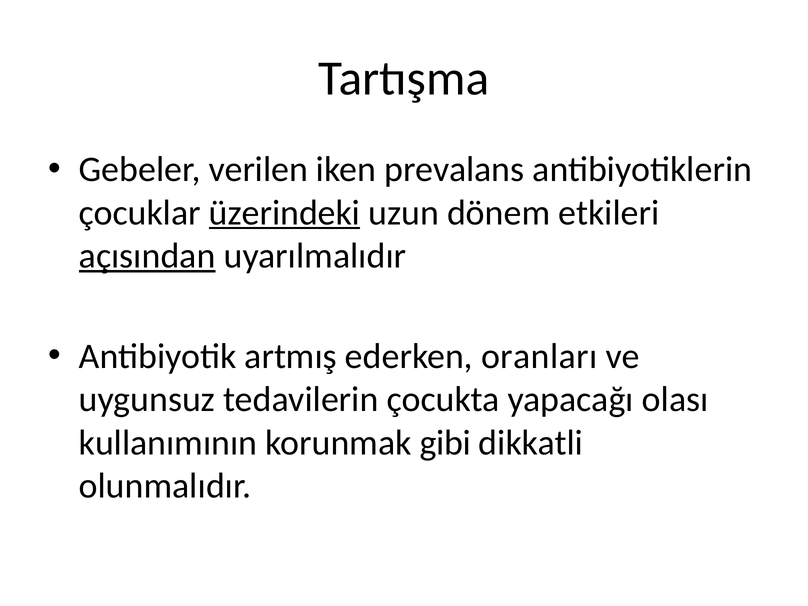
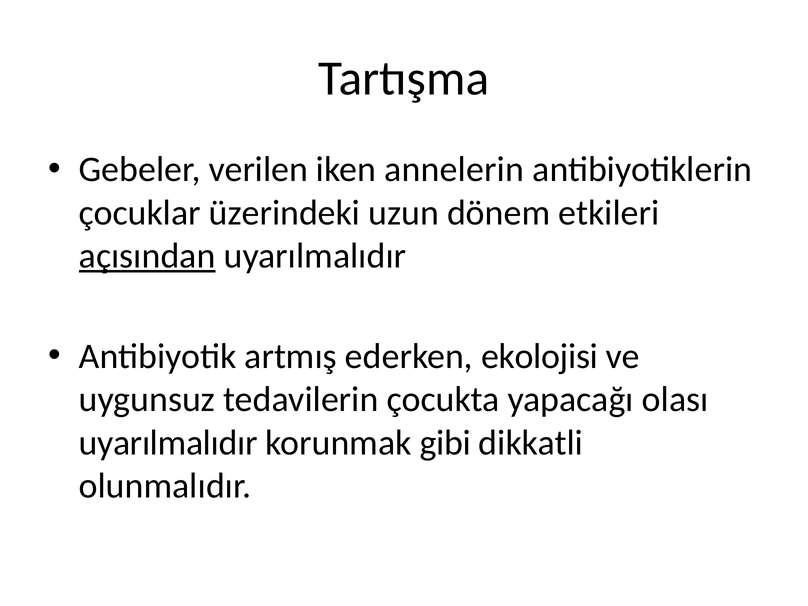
prevalans: prevalans -> annelerin
üzerindeki underline: present -> none
oranları: oranları -> ekolojisi
kullanımının at (168, 443): kullanımının -> uyarılmalıdır
